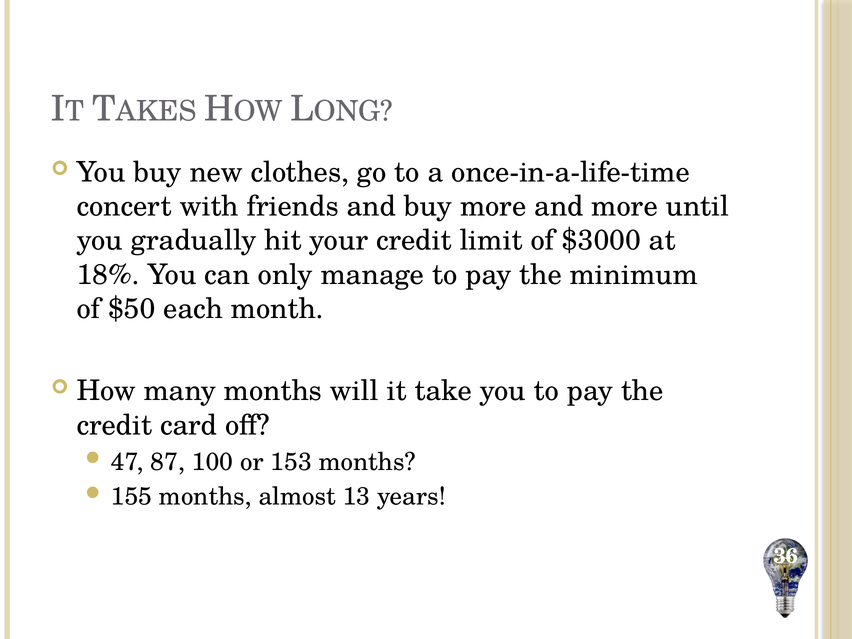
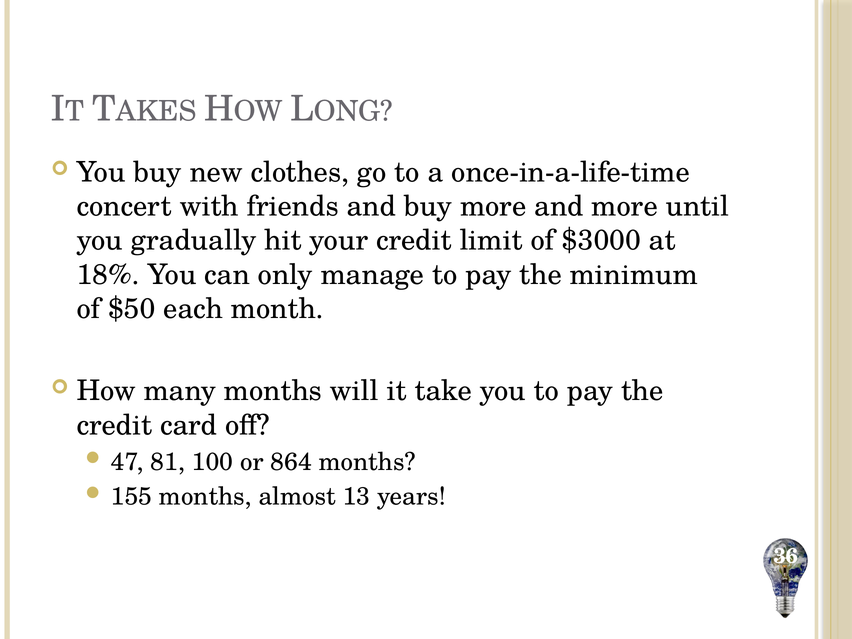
87: 87 -> 81
153: 153 -> 864
